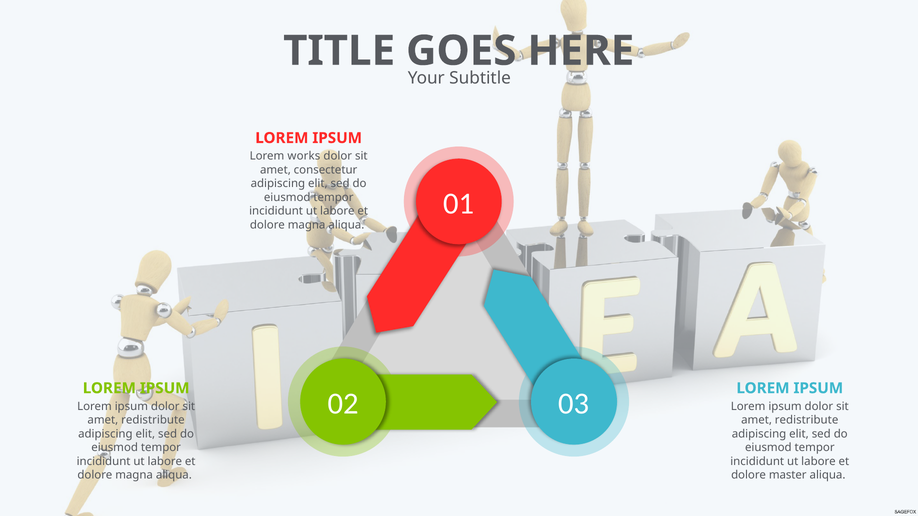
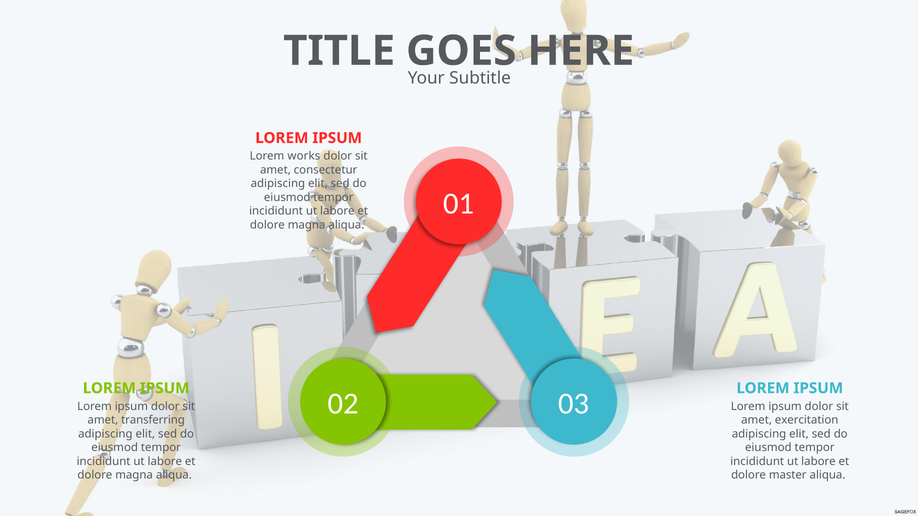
redistribute at (153, 420): redistribute -> transferring
redistribute at (807, 420): redistribute -> exercitation
